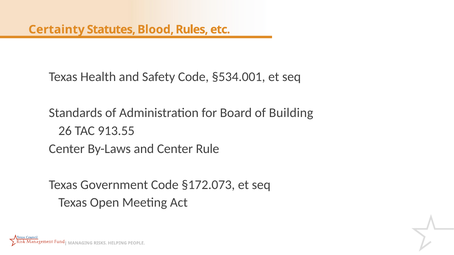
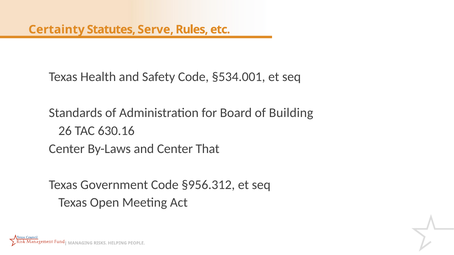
Blood: Blood -> Serve
913.55: 913.55 -> 630.16
Rule: Rule -> That
§172.073: §172.073 -> §956.312
